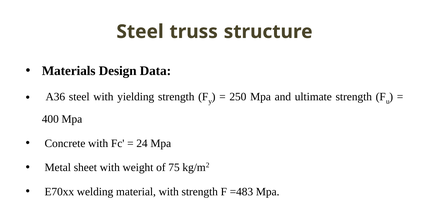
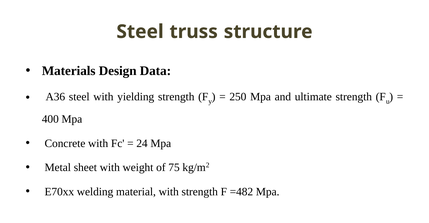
=483: =483 -> =482
